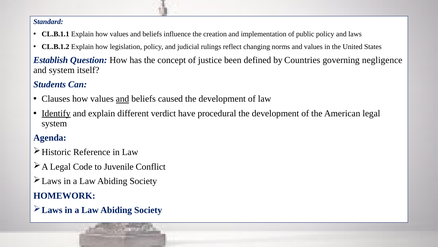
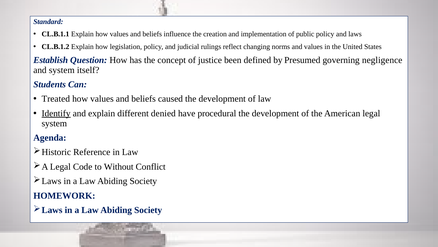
Countries: Countries -> Presumed
Clauses: Clauses -> Treated
and at (122, 99) underline: present -> none
verdict: verdict -> denied
Juvenile: Juvenile -> Without
